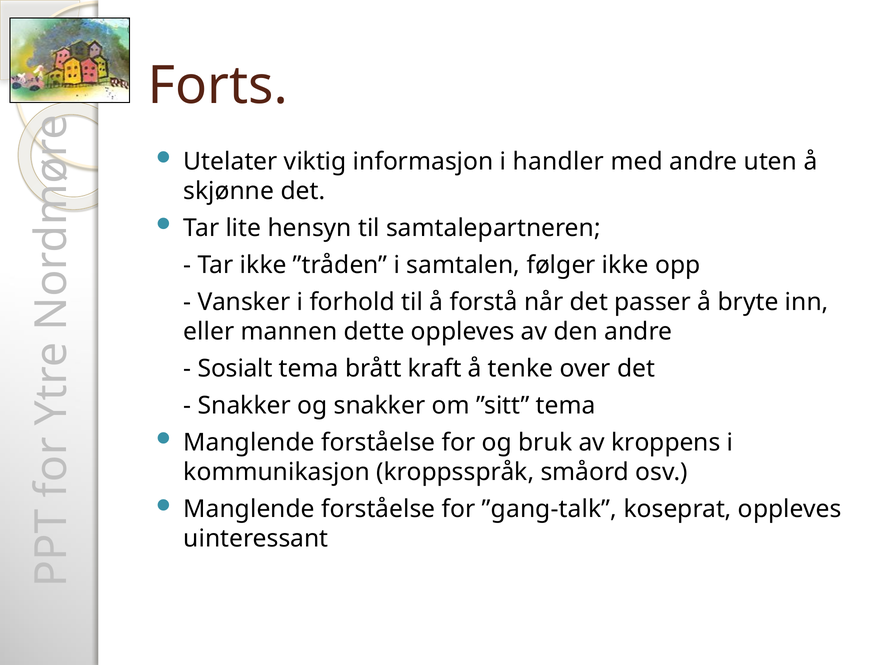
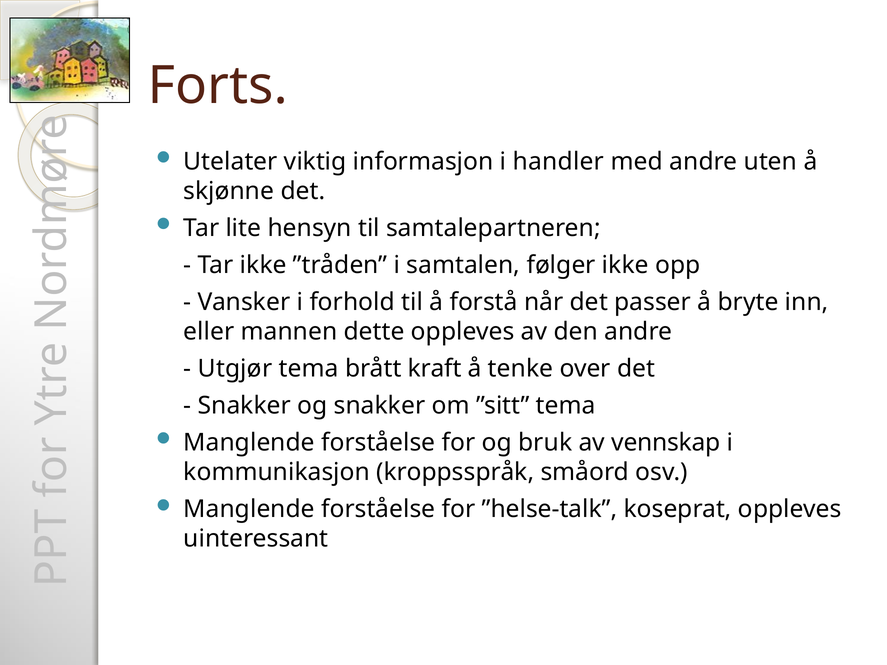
Sosialt: Sosialt -> Utgjør
kroppens: kroppens -> vennskap
”gang-talk: ”gang-talk -> ”helse-talk
